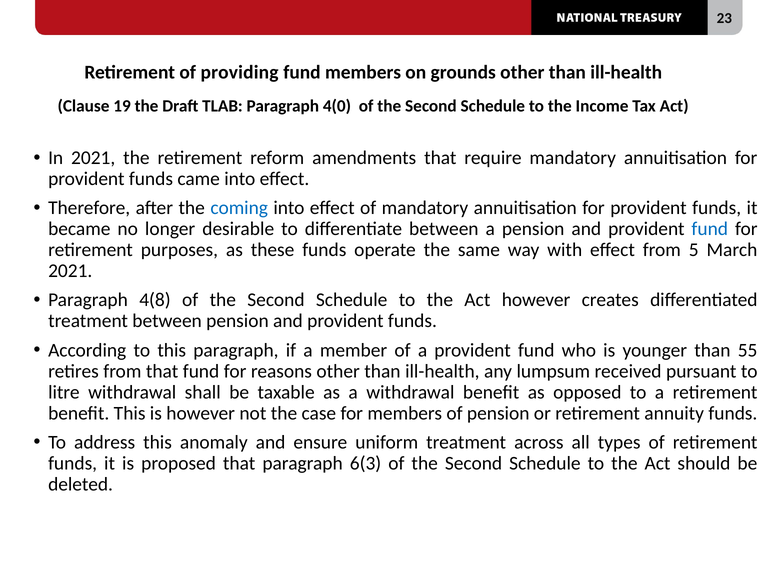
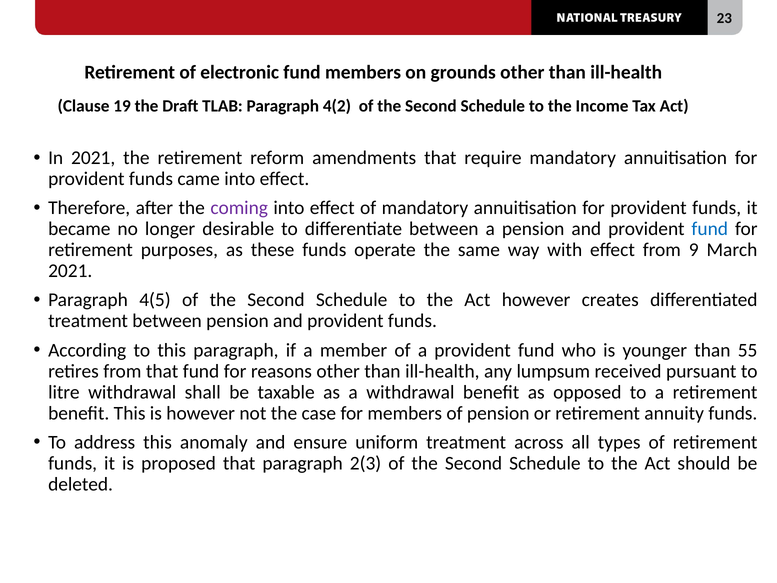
providing: providing -> electronic
4(0: 4(0 -> 4(2
coming colour: blue -> purple
5: 5 -> 9
4(8: 4(8 -> 4(5
6(3: 6(3 -> 2(3
